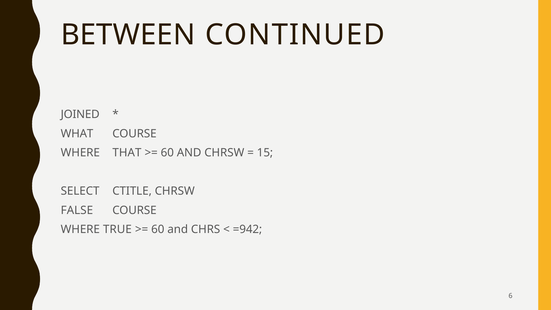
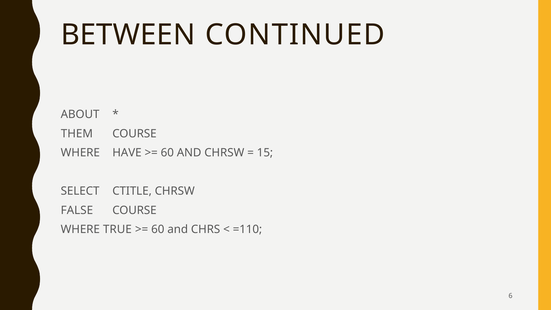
JOINED: JOINED -> ABOUT
WHAT: WHAT -> THEM
THAT: THAT -> HAVE
=942: =942 -> =110
